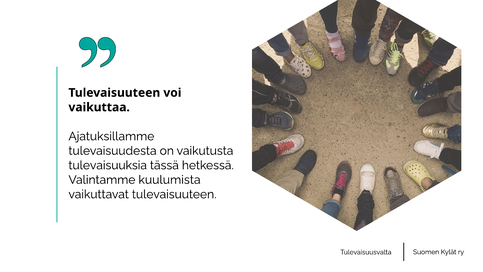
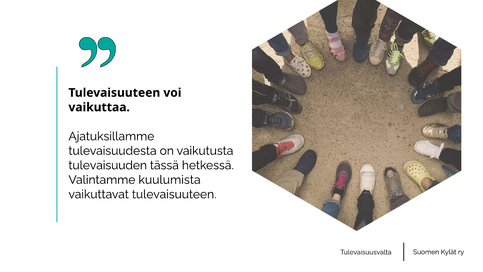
tulevaisuuksia: tulevaisuuksia -> tulevaisuuden
